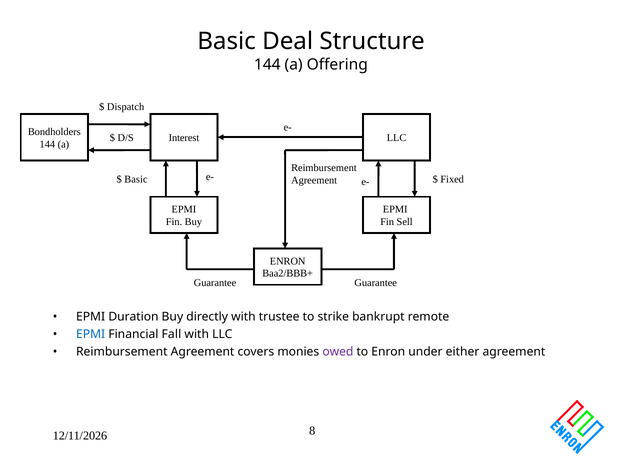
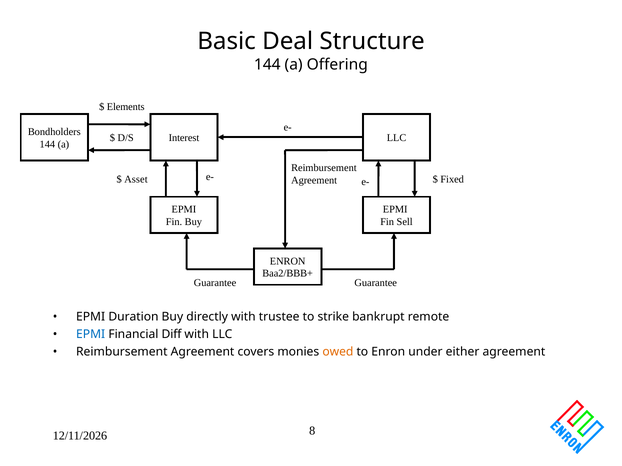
Dispatch: Dispatch -> Elements
Basic at (136, 180): Basic -> Asset
Fall: Fall -> Diff
owed colour: purple -> orange
